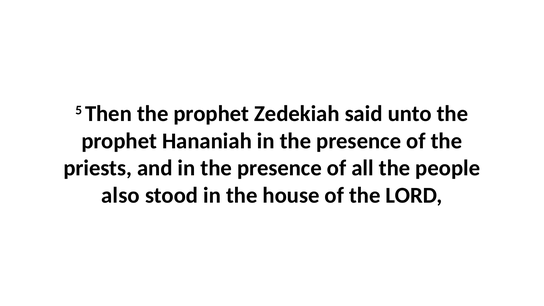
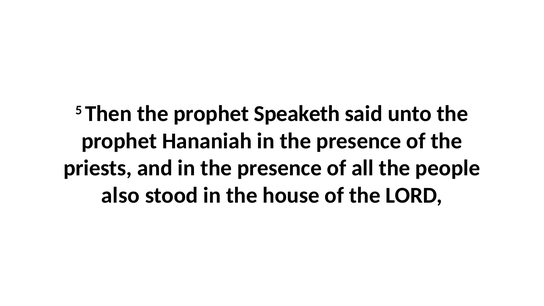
Zedekiah: Zedekiah -> Speaketh
